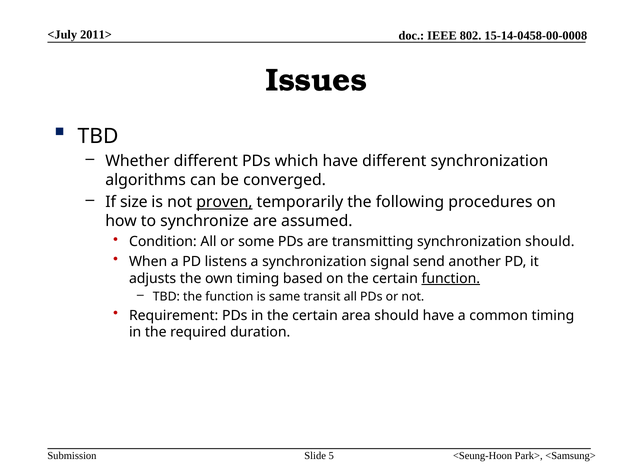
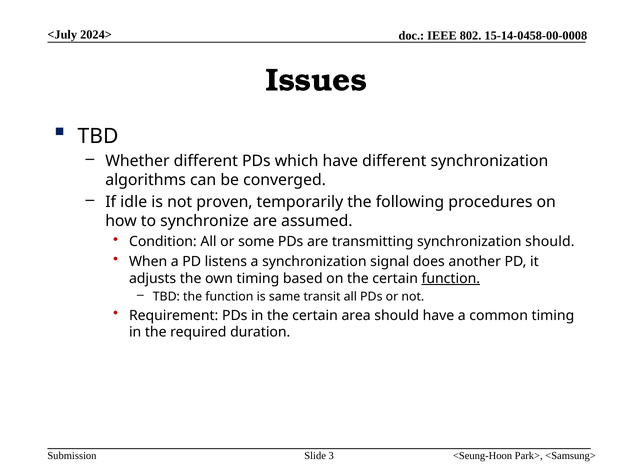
2011>: 2011> -> 2024>
size: size -> idle
proven underline: present -> none
send: send -> does
5: 5 -> 3
